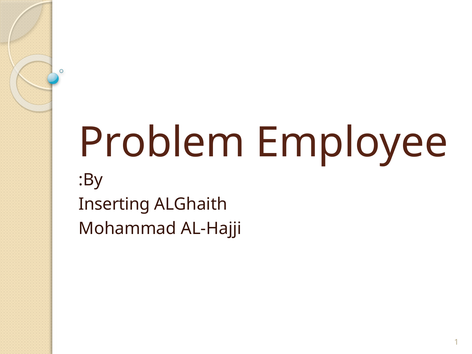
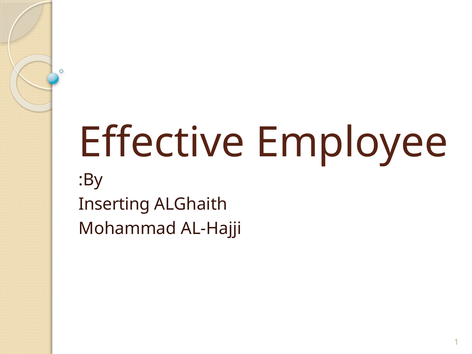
Problem: Problem -> Effective
